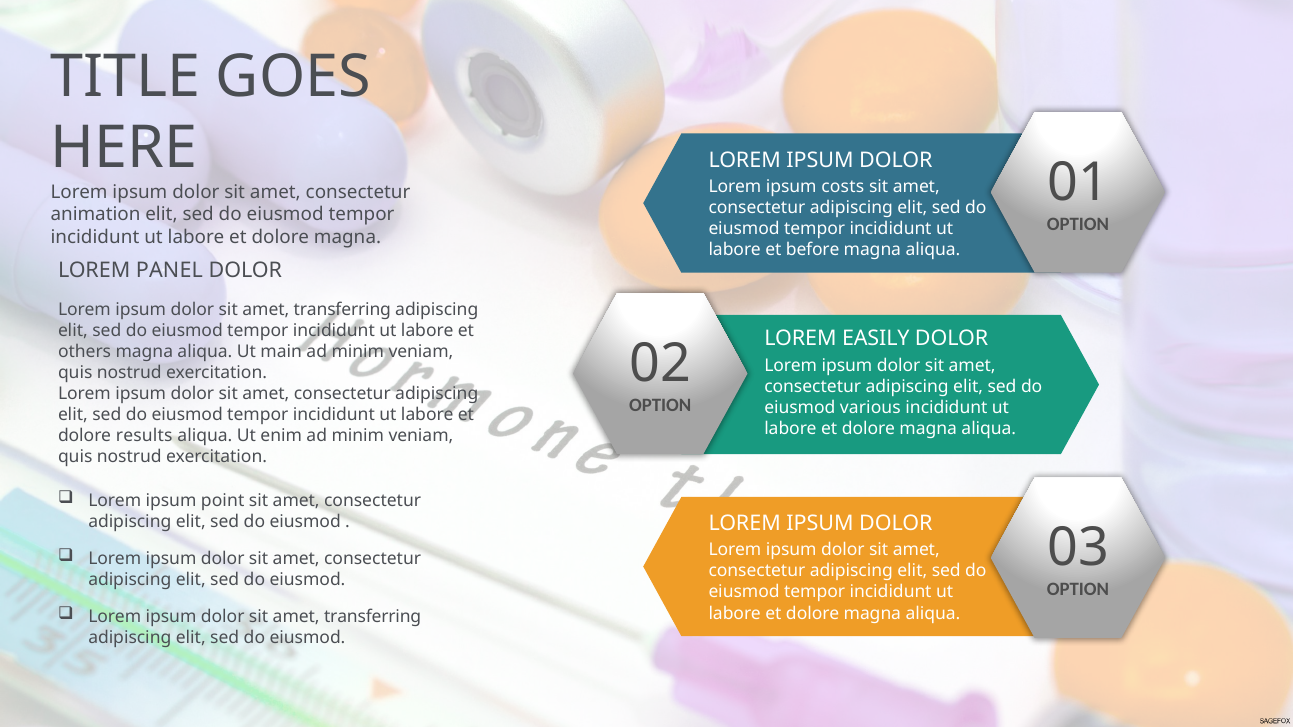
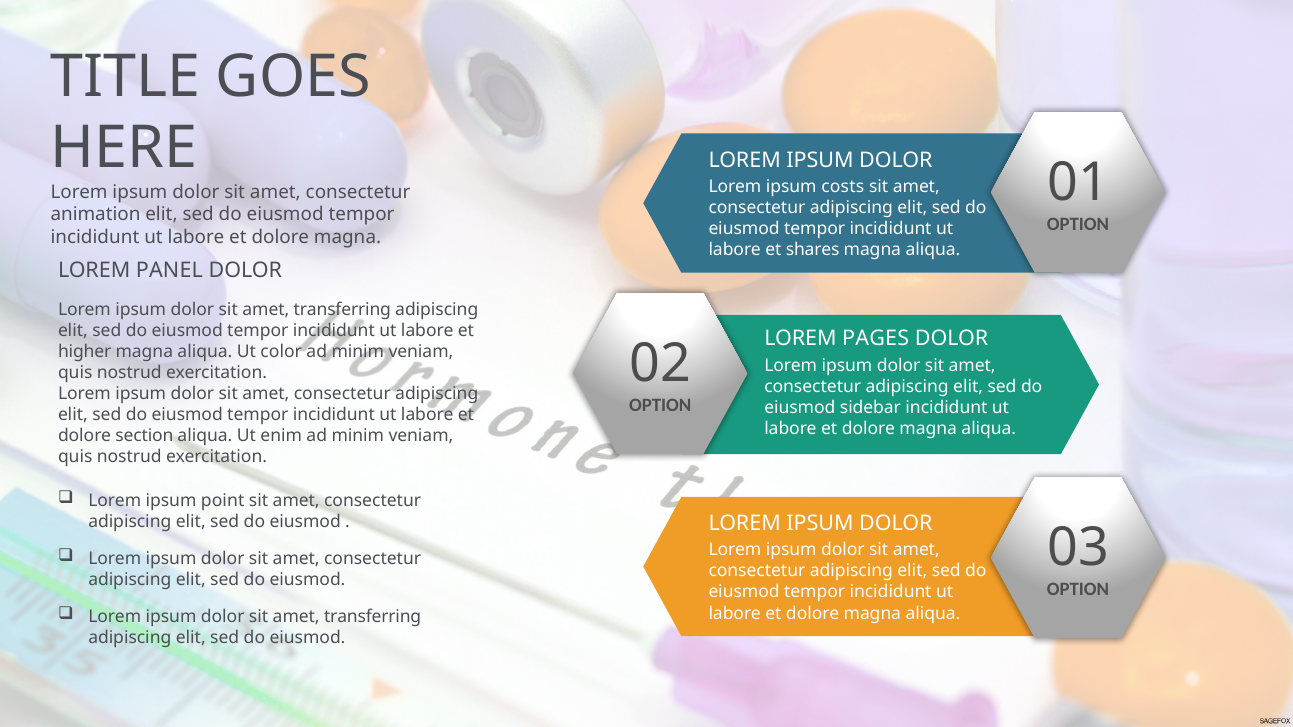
before: before -> shares
EASILY: EASILY -> PAGES
others: others -> higher
main: main -> color
various: various -> sidebar
results: results -> section
